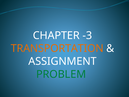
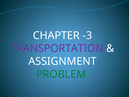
TRANSPORTATION colour: orange -> purple
